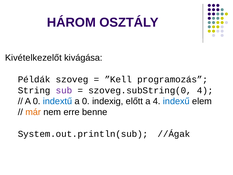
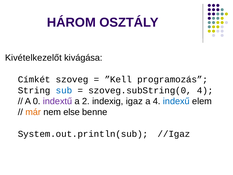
Példák: Példák -> Címkét
sub colour: purple -> blue
indextű colour: blue -> purple
0 at (86, 101): 0 -> 2
előtt: előtt -> igaz
erre: erre -> else
//Ágak: //Ágak -> //Igaz
